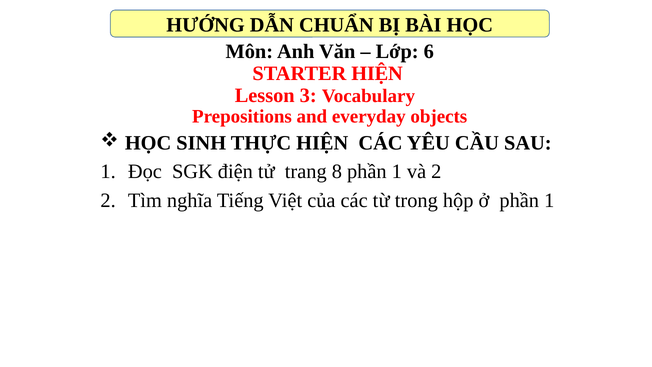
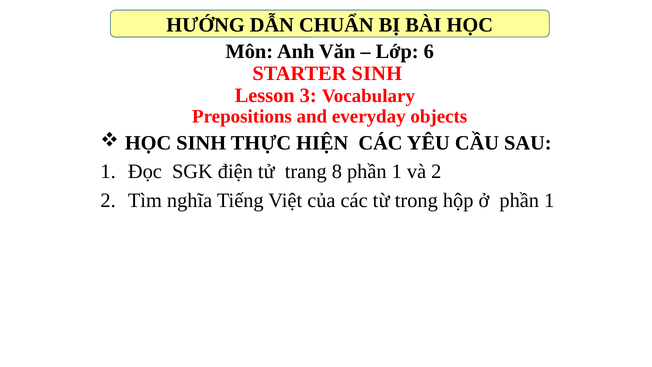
STARTER HIỆN: HIỆN -> SINH
